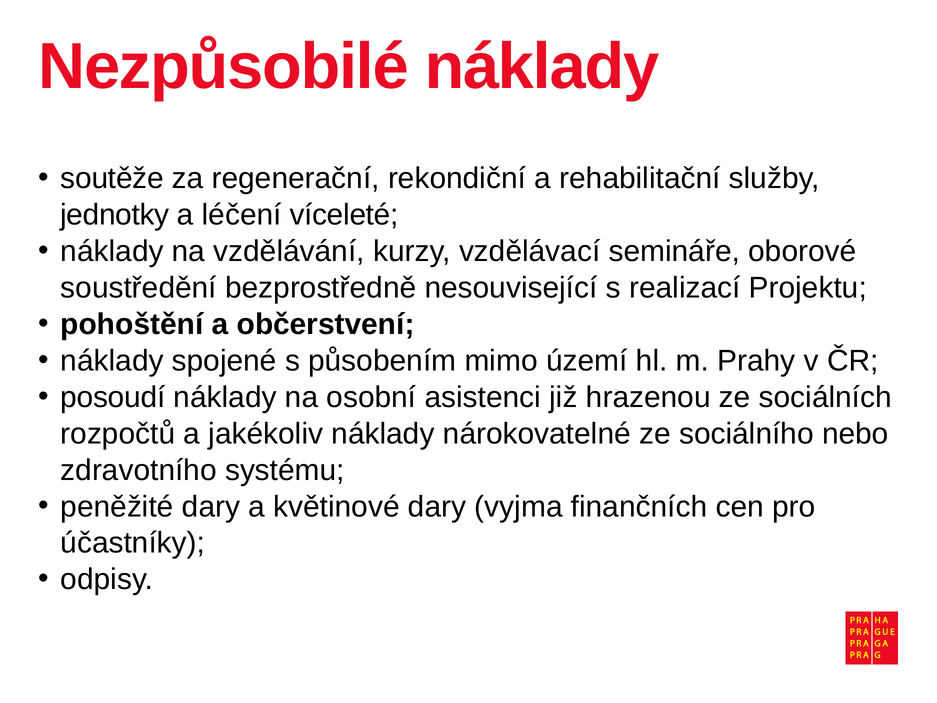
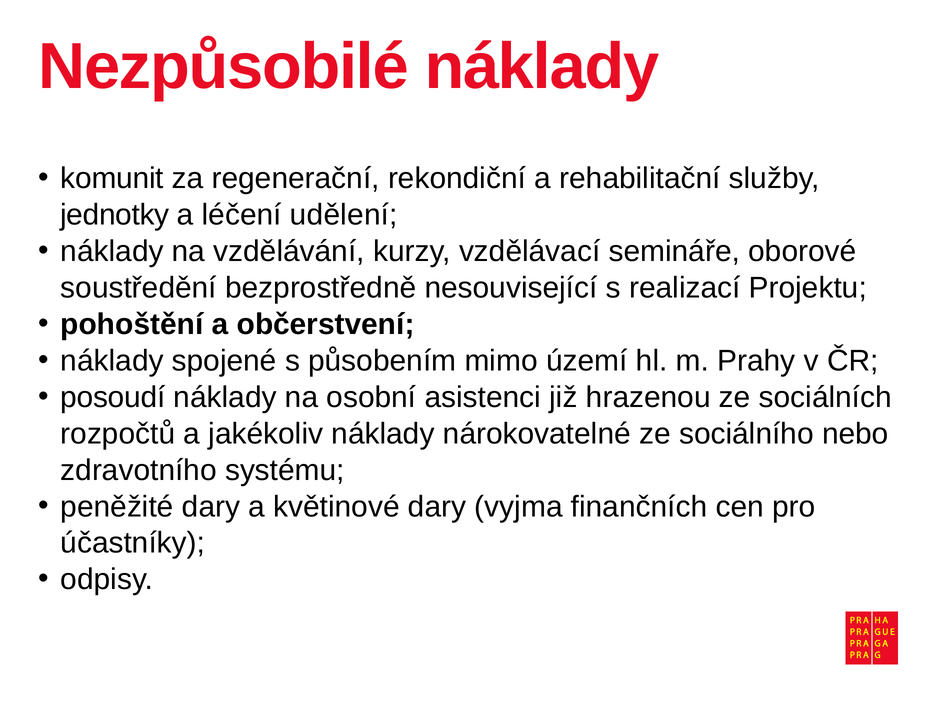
soutěže: soutěže -> komunit
víceleté: víceleté -> udělení
